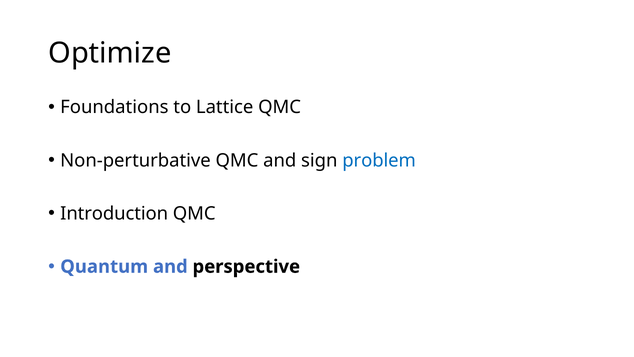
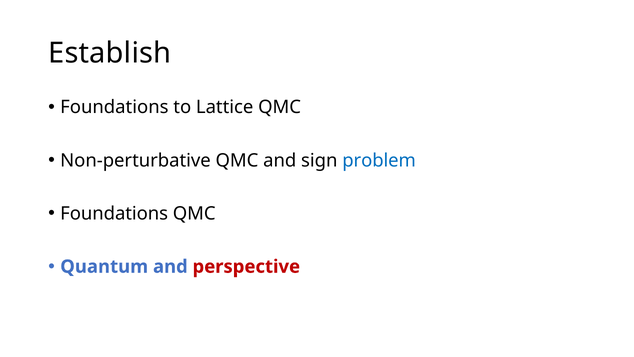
Optimize: Optimize -> Establish
Introduction at (114, 213): Introduction -> Foundations
perspective colour: black -> red
